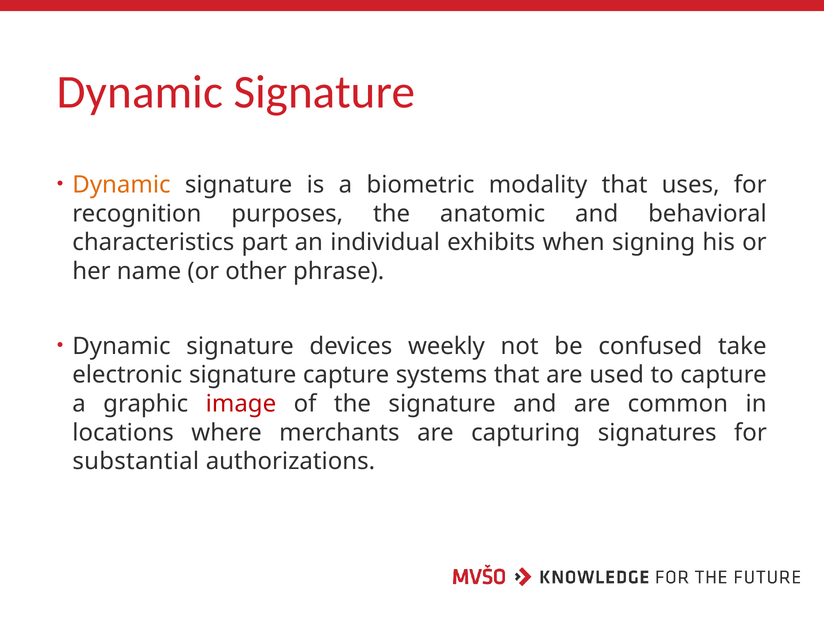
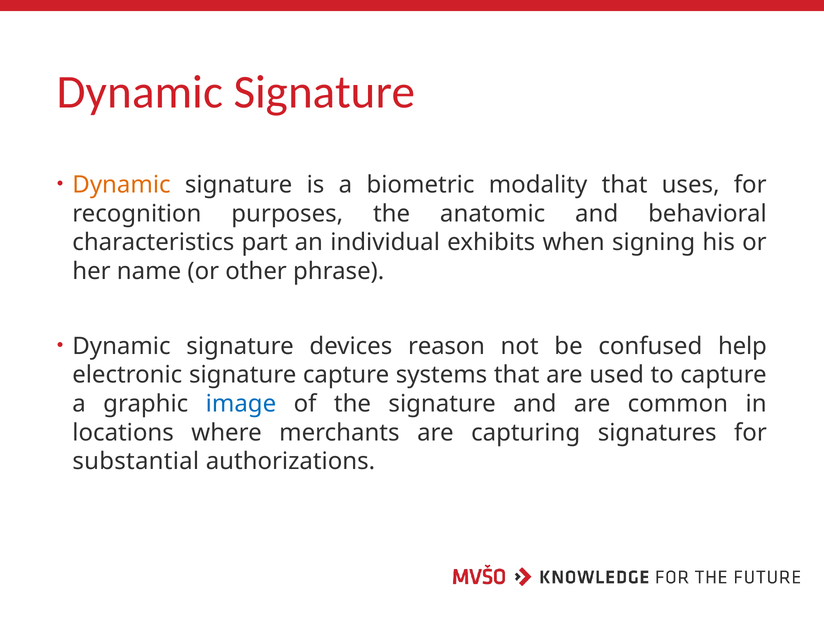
weekly: weekly -> reason
take: take -> help
image colour: red -> blue
